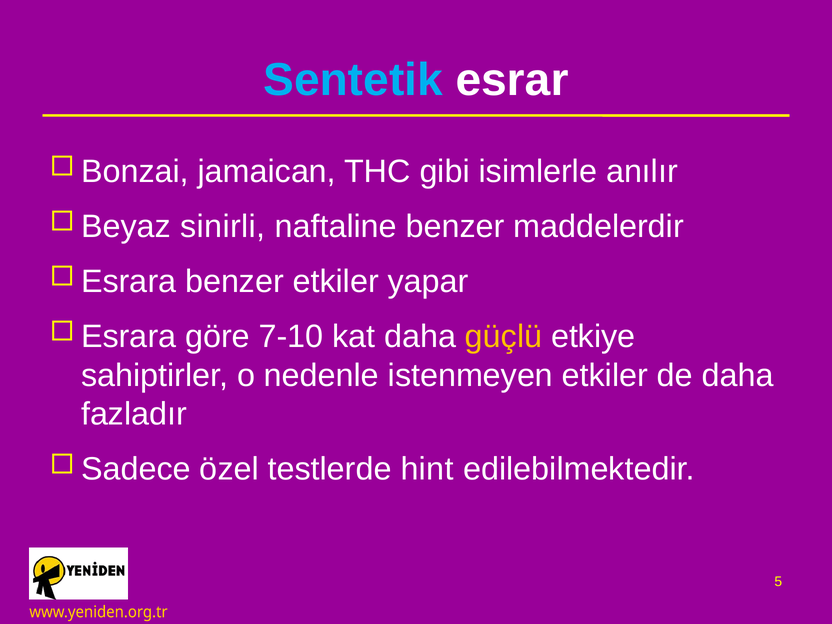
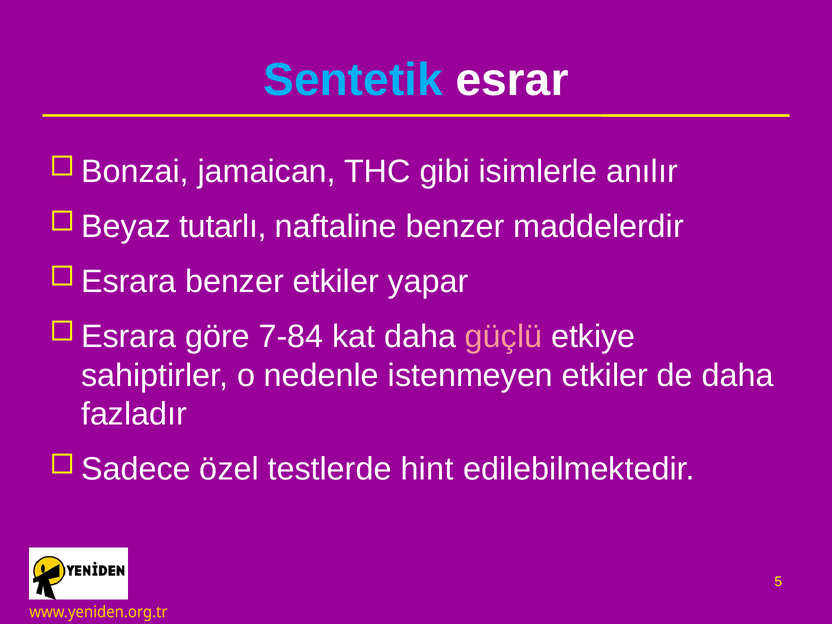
sinirli: sinirli -> tutarlı
7-10: 7-10 -> 7-84
güçlü colour: yellow -> pink
